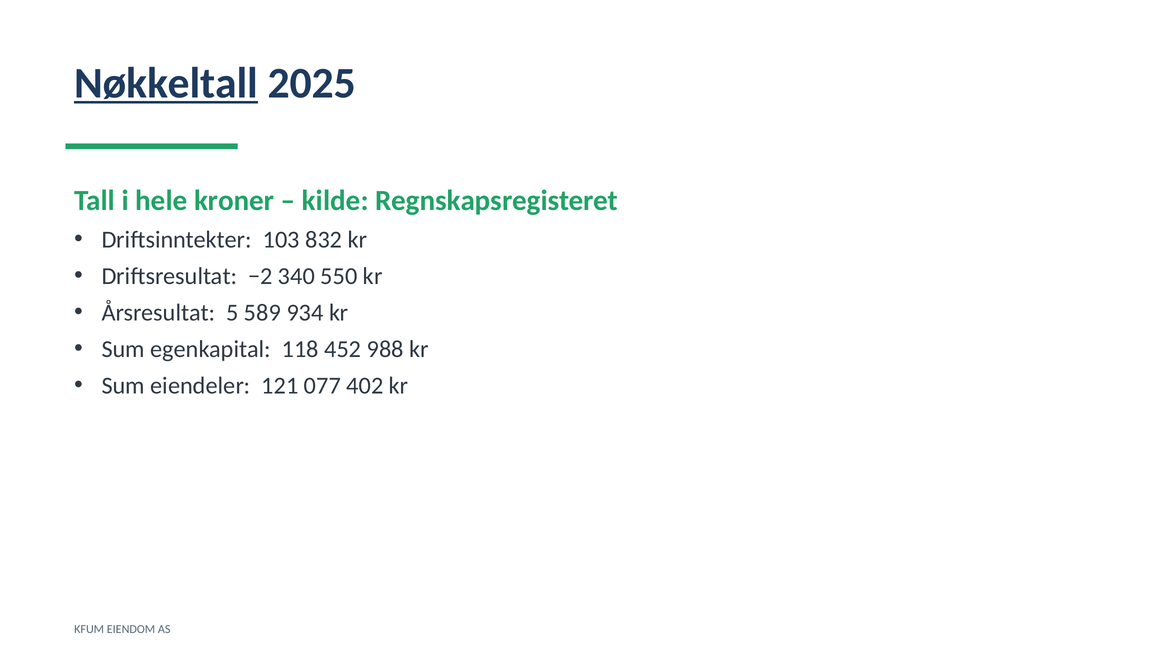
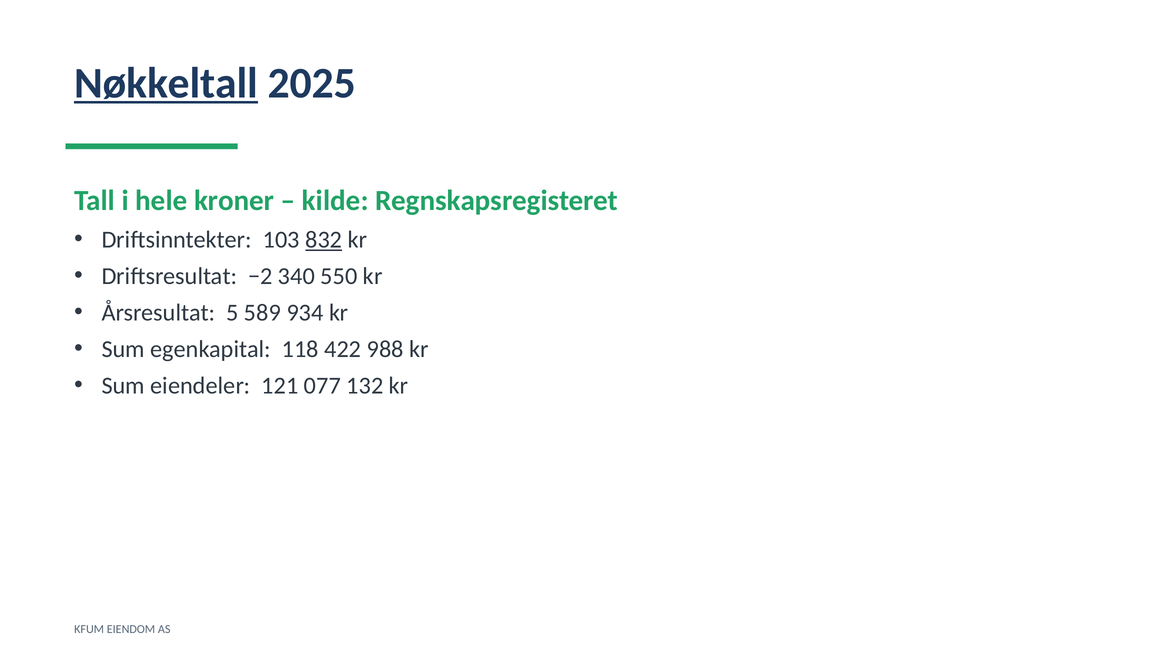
832 underline: none -> present
452: 452 -> 422
402: 402 -> 132
